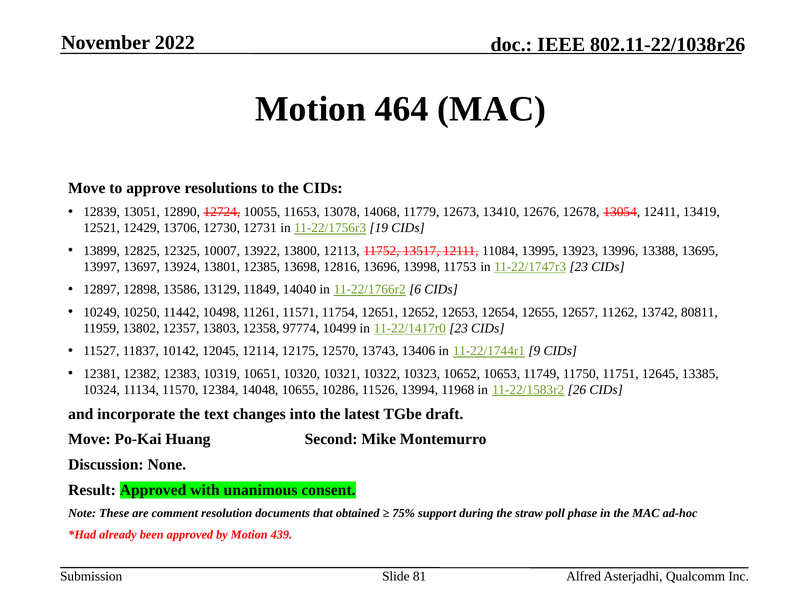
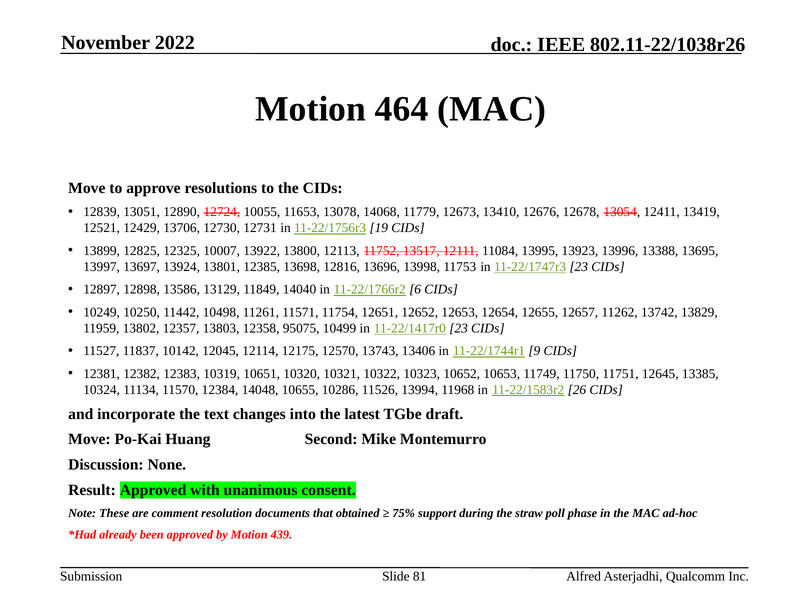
80811: 80811 -> 13829
97774: 97774 -> 95075
